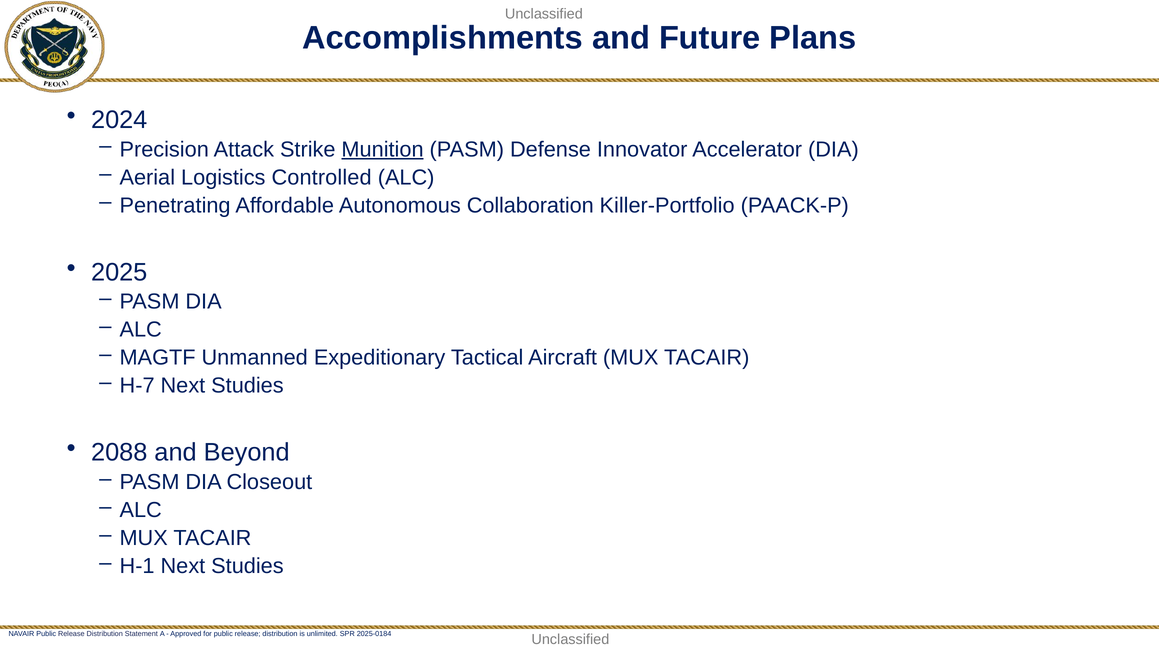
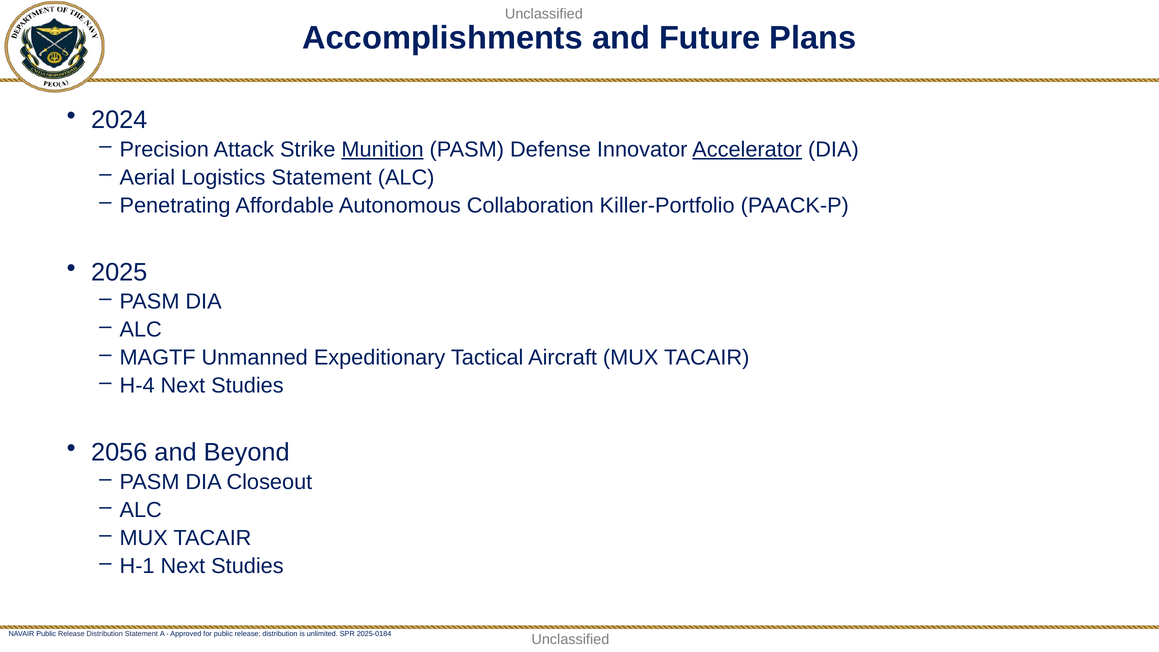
Accelerator underline: none -> present
Logistics Controlled: Controlled -> Statement
H-7: H-7 -> H-4
2088: 2088 -> 2056
